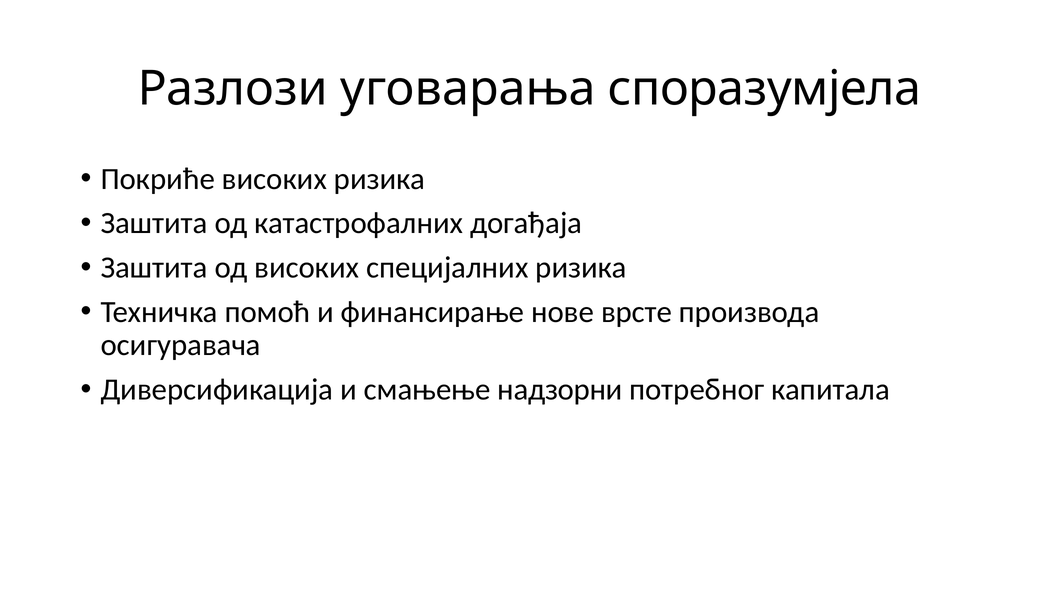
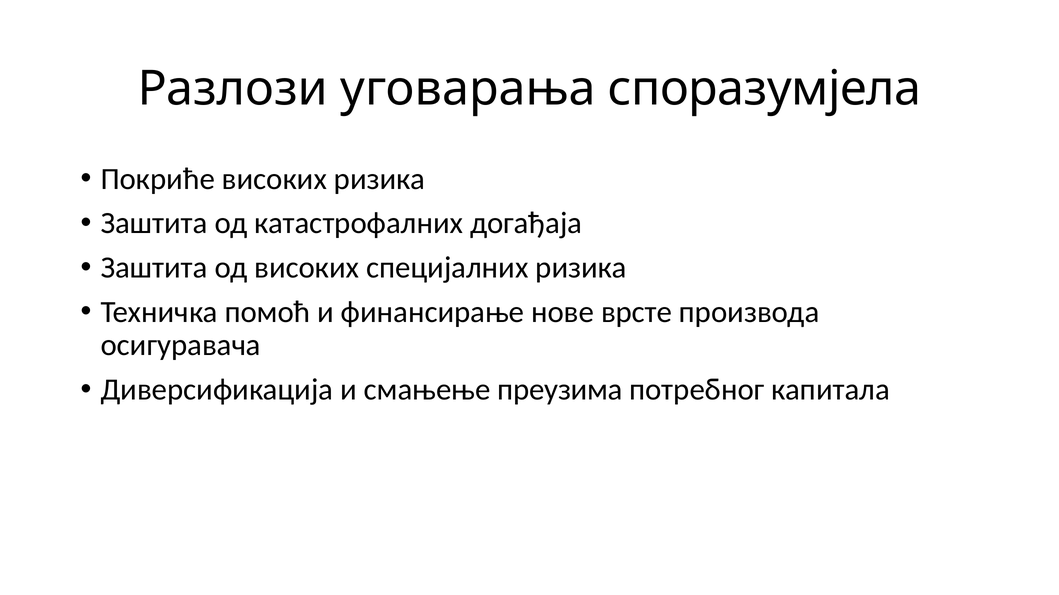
надзорни: надзорни -> преузима
